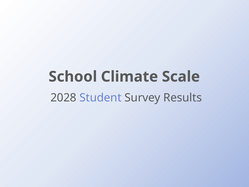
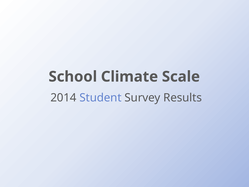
2028: 2028 -> 2014
